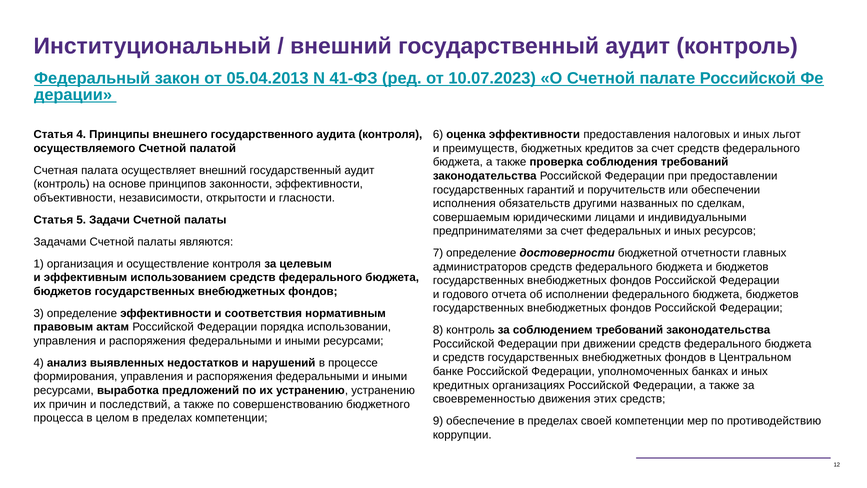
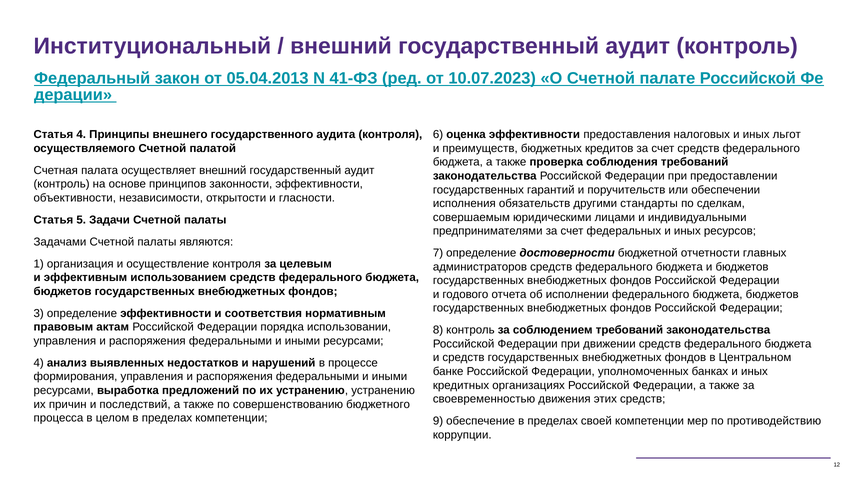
названных: названных -> стандарты
